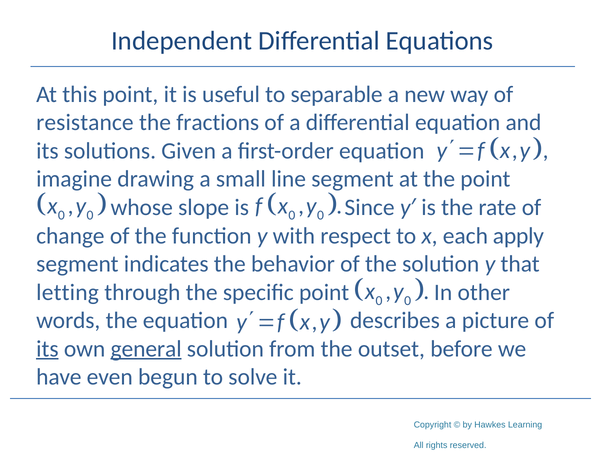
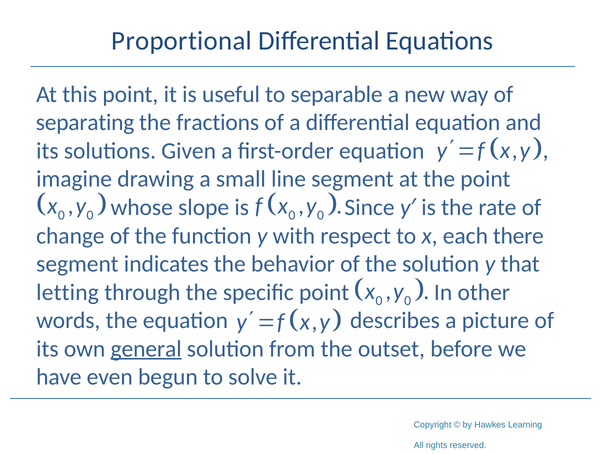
Independent: Independent -> Proportional
resistance: resistance -> separating
apply: apply -> there
its at (47, 349) underline: present -> none
